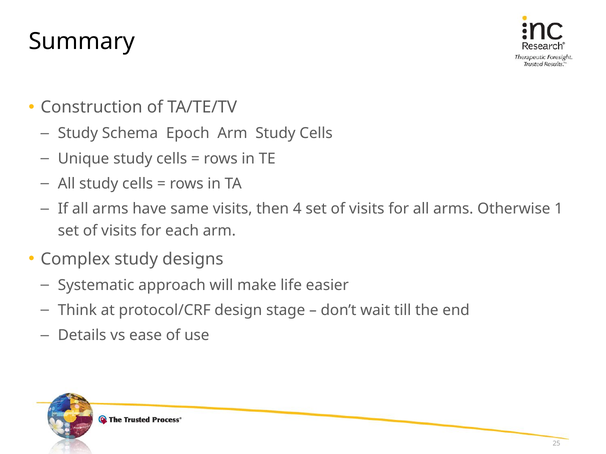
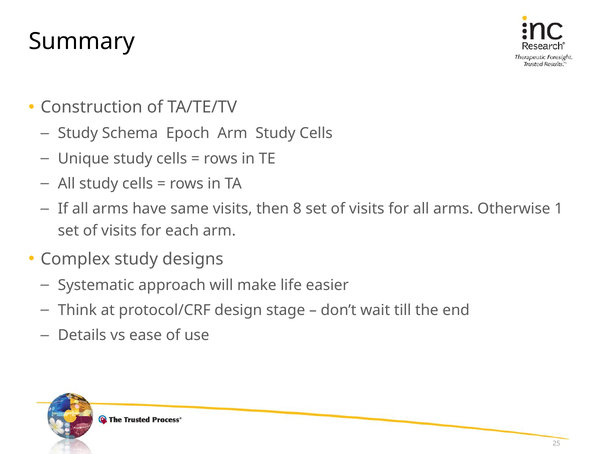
4: 4 -> 8
